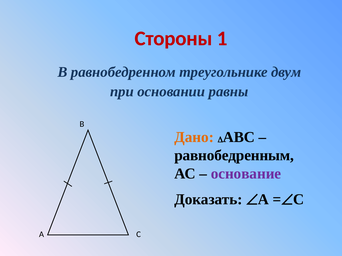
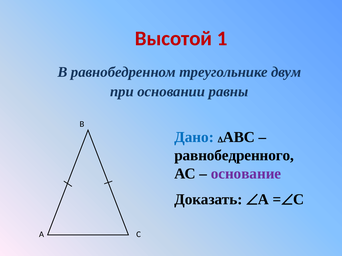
Стороны: Стороны -> Высотой
Дано colour: orange -> blue
равнобедренным: равнобедренным -> равнобедренного
